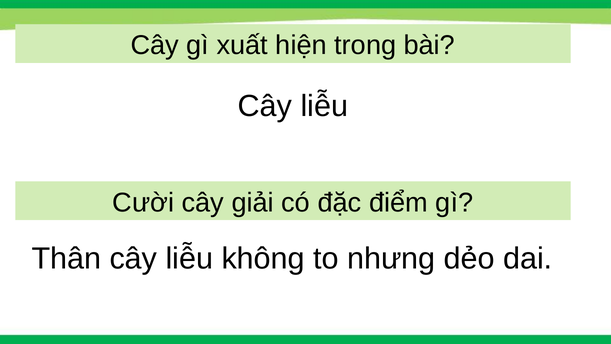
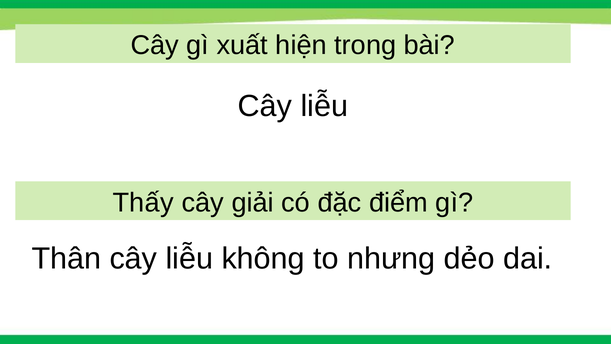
Cười: Cười -> Thấy
